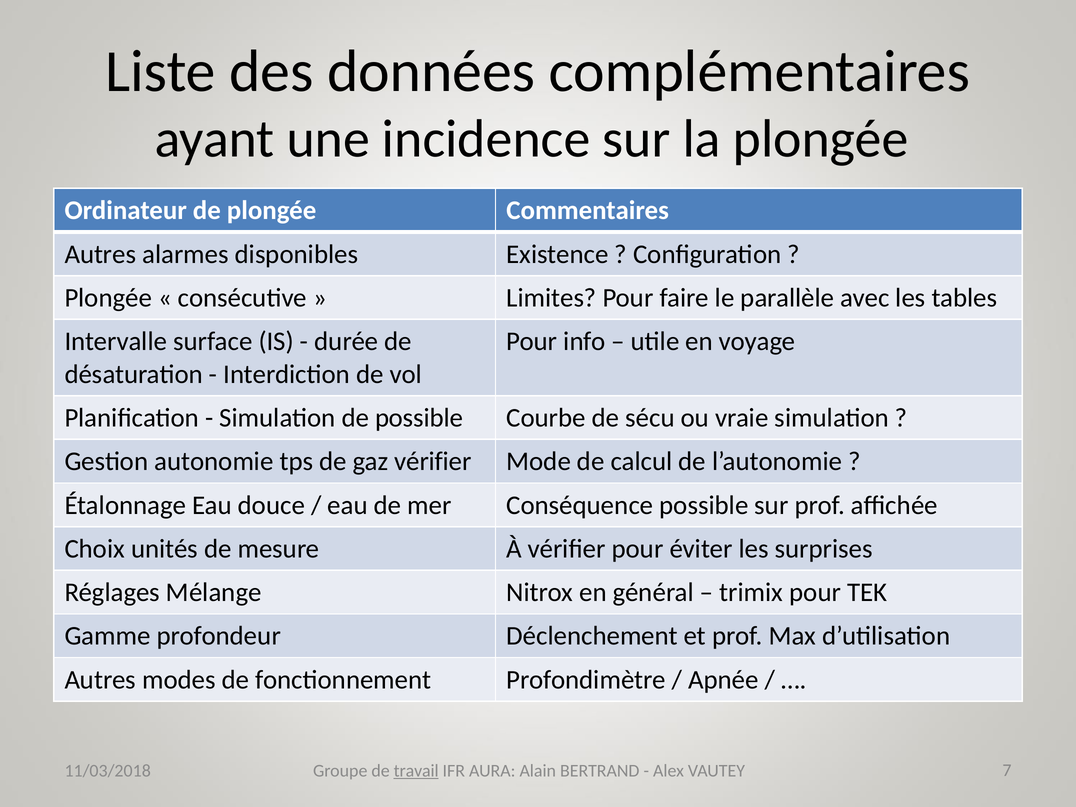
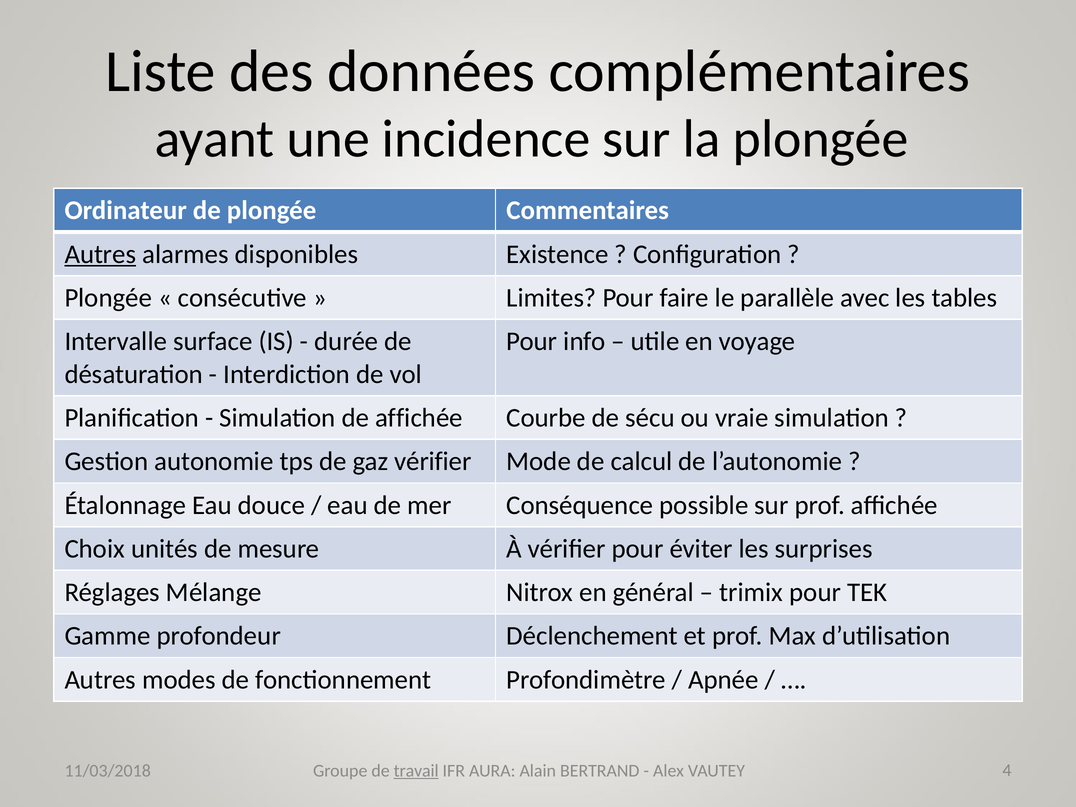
Autres at (100, 254) underline: none -> present
de possible: possible -> affichée
7: 7 -> 4
